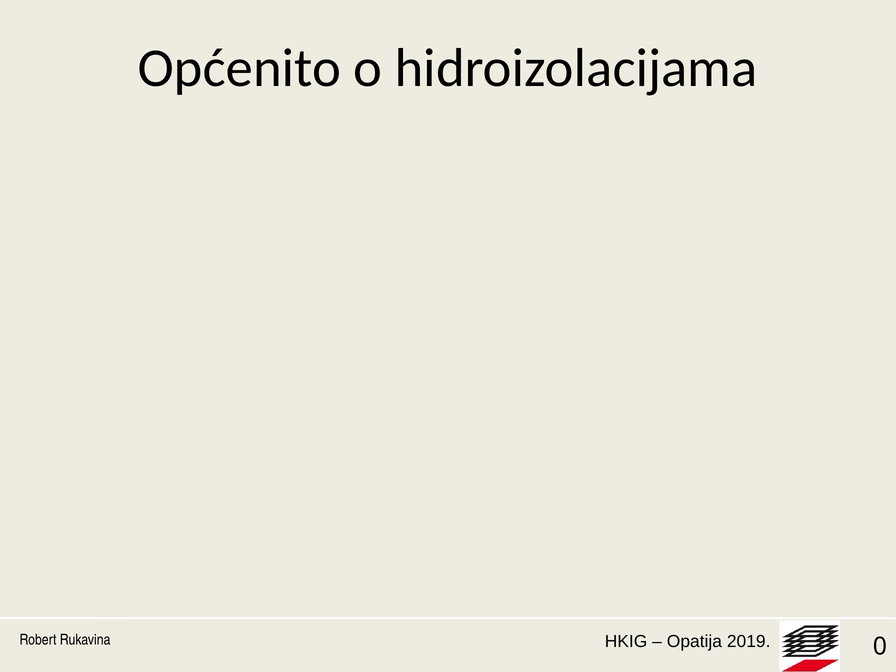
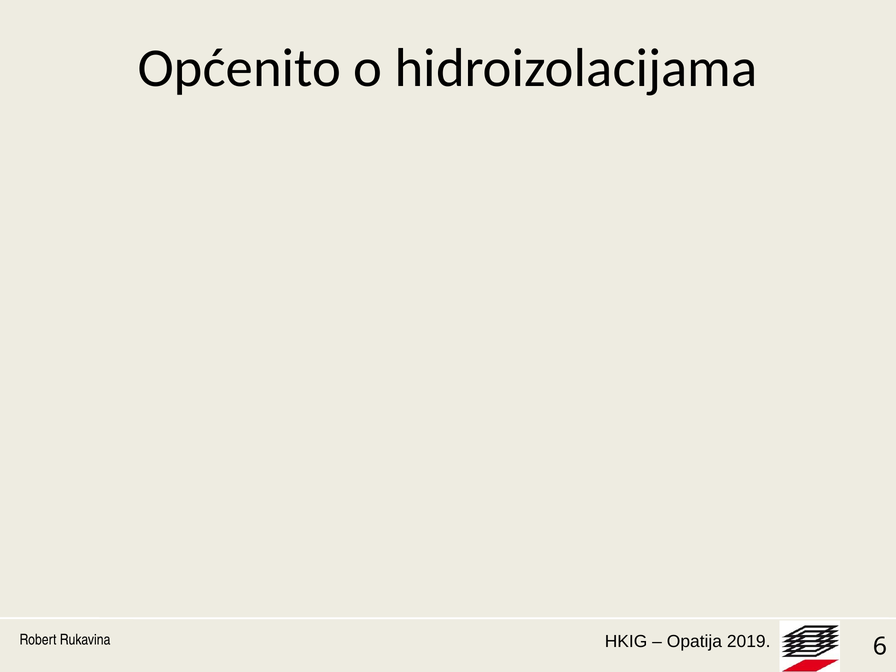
0: 0 -> 6
